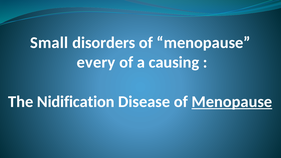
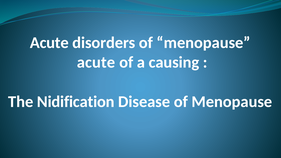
Small at (49, 43): Small -> Acute
every at (96, 62): every -> acute
Menopause at (232, 102) underline: present -> none
